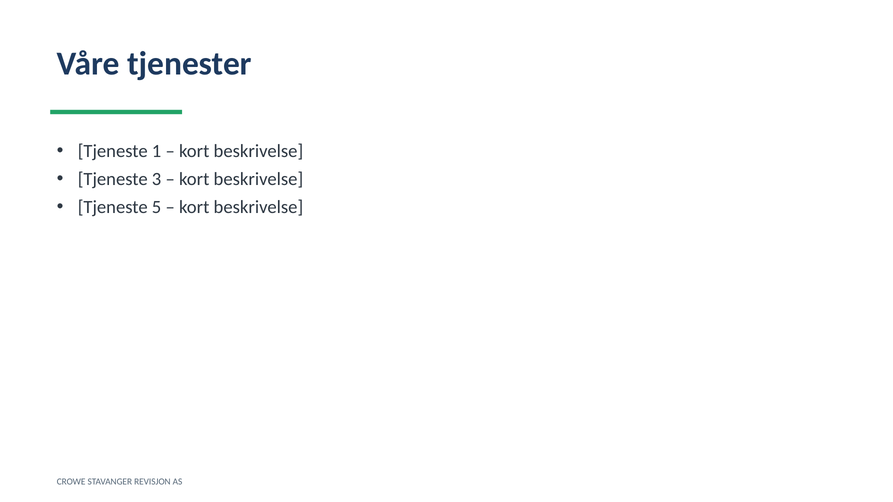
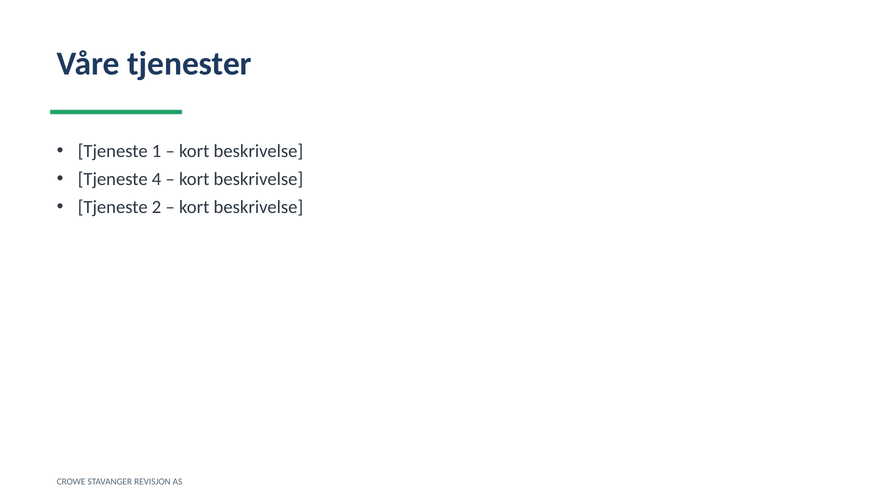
3: 3 -> 4
5: 5 -> 2
